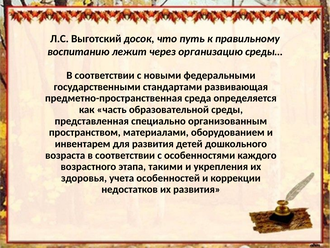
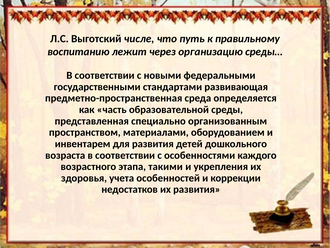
досок: досок -> числе
